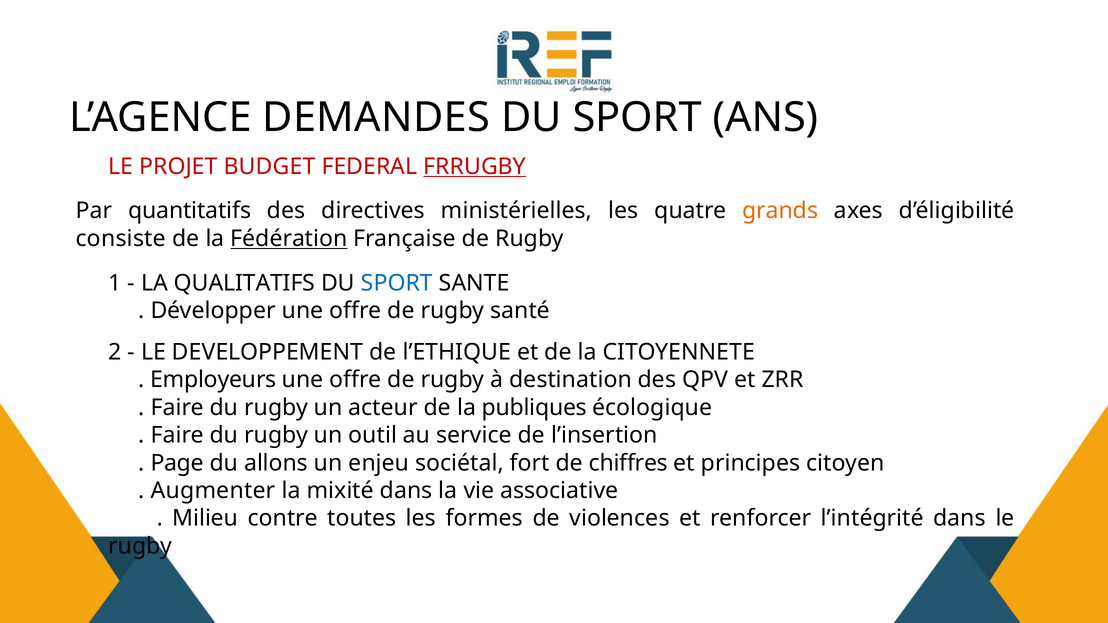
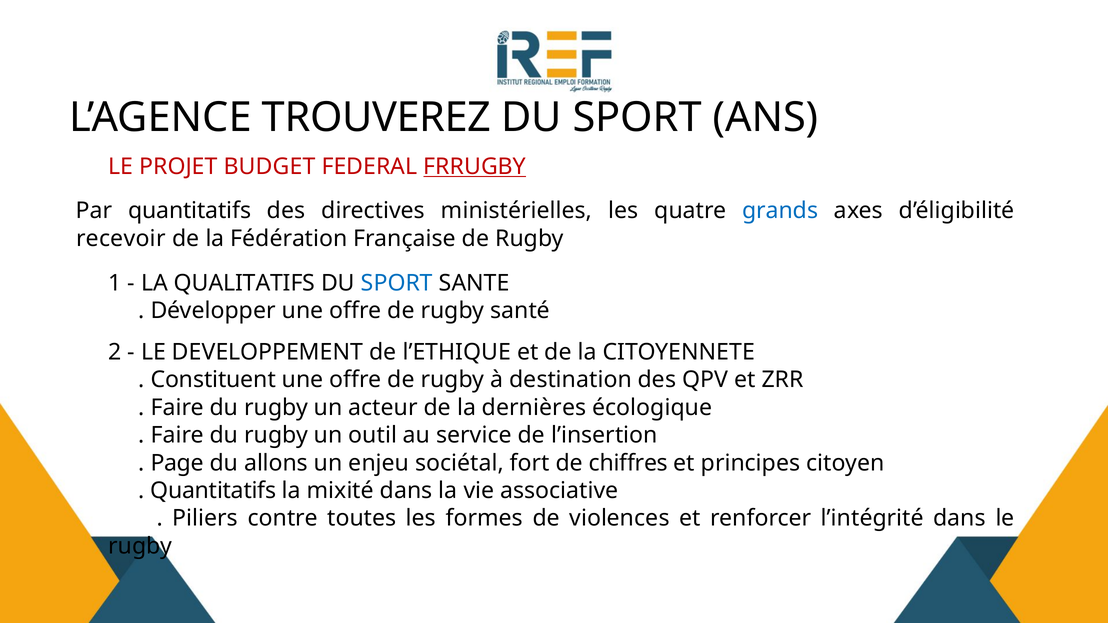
DEMANDES: DEMANDES -> TROUVEREZ
grands colour: orange -> blue
consiste: consiste -> recevoir
Fédération underline: present -> none
Employeurs: Employeurs -> Constituent
publiques: publiques -> dernières
Augmenter at (213, 491): Augmenter -> Quantitatifs
Milieu: Milieu -> Piliers
